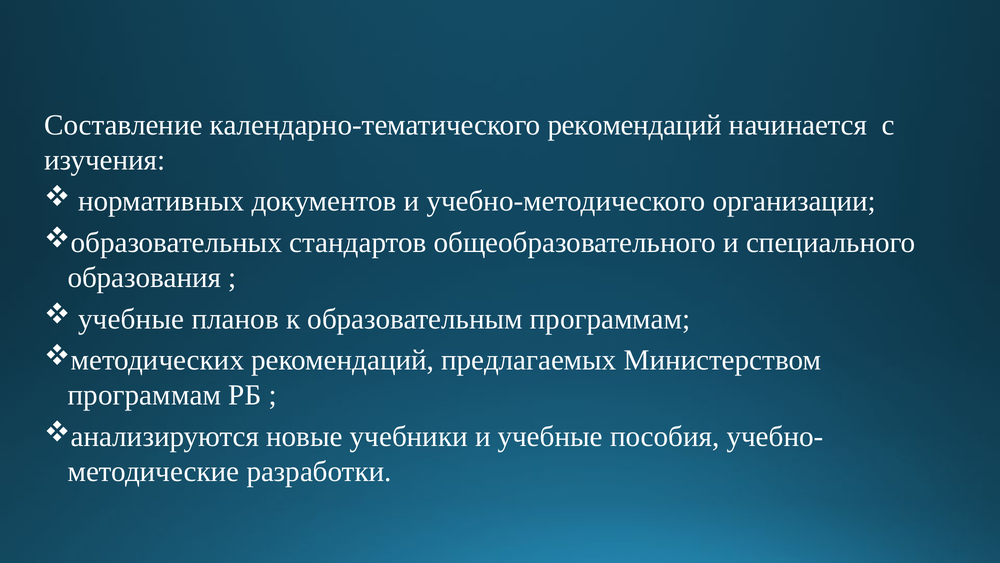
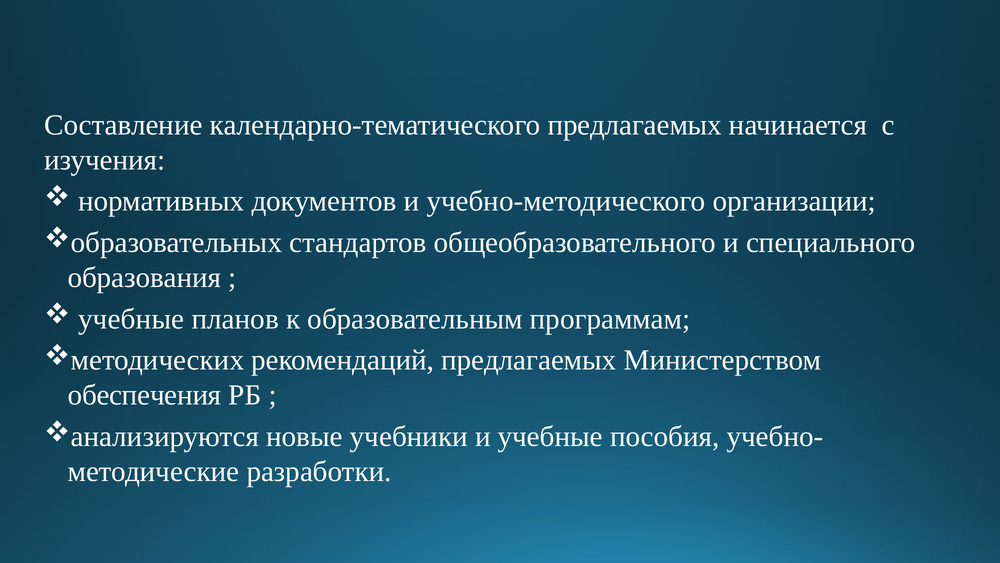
календарно-тематического рекомендаций: рекомендаций -> предлагаемых
программам at (144, 395): программам -> обеспечения
